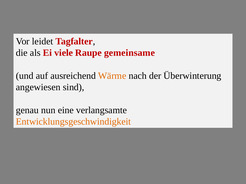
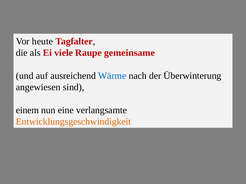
leidet: leidet -> heute
Wärme colour: orange -> blue
genau: genau -> einem
